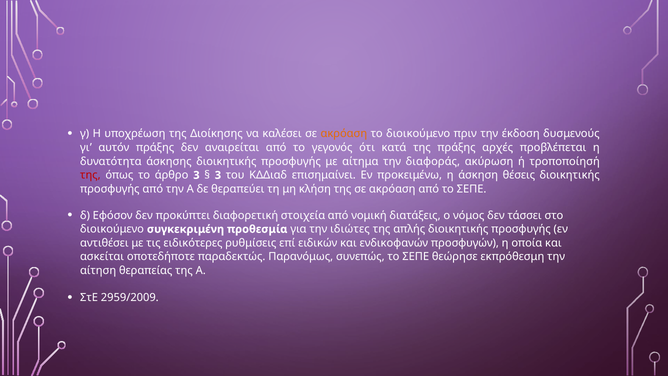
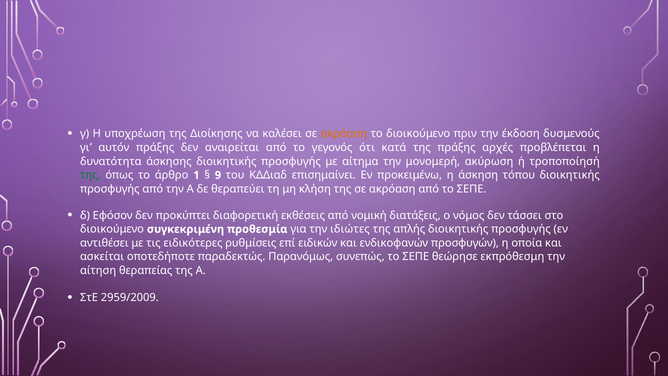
διαφοράς: διαφοράς -> μονομερή
της at (90, 175) colour: red -> green
άρθρο 3: 3 -> 1
3 at (218, 175): 3 -> 9
θέσεις: θέσεις -> τόπου
στοιχεία: στοιχεία -> εκθέσεις
